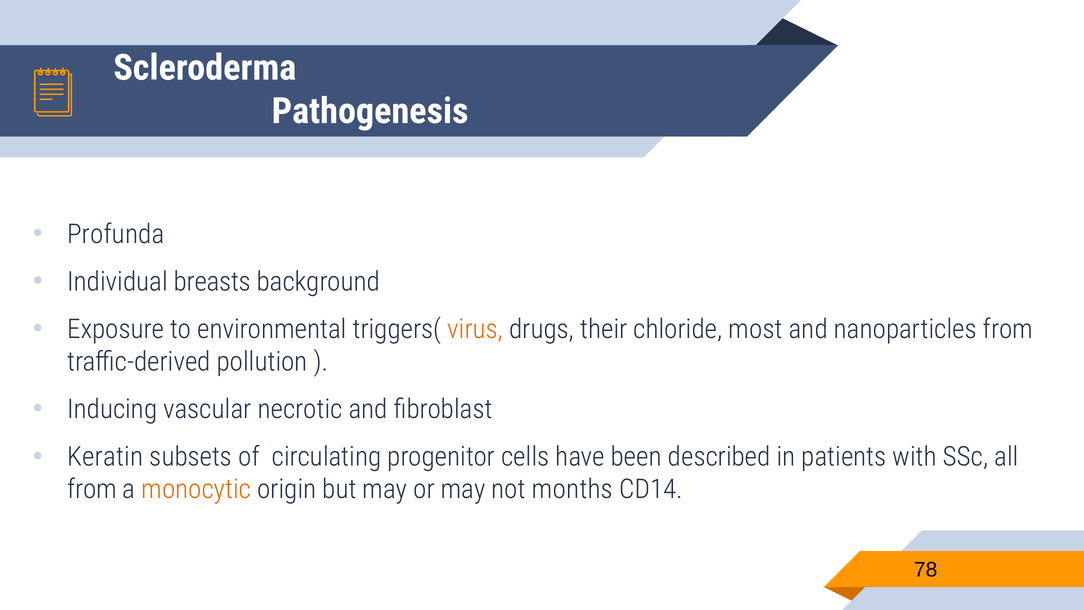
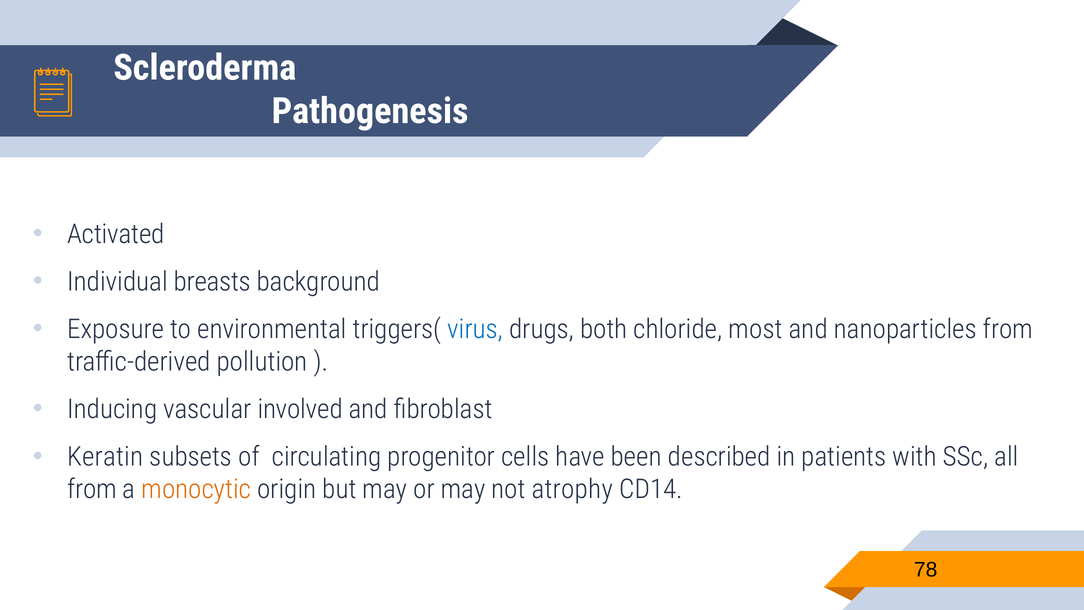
Profunda: Profunda -> Activated
virus colour: orange -> blue
their: their -> both
necrotic: necrotic -> involved
months: months -> atrophy
